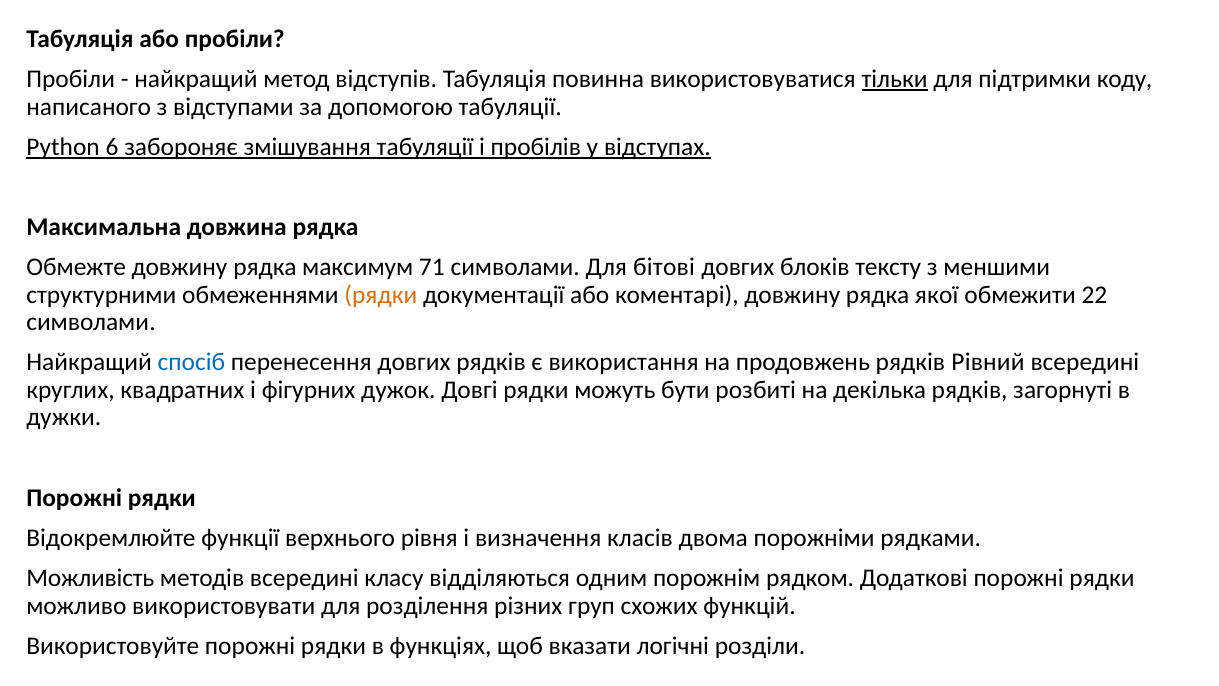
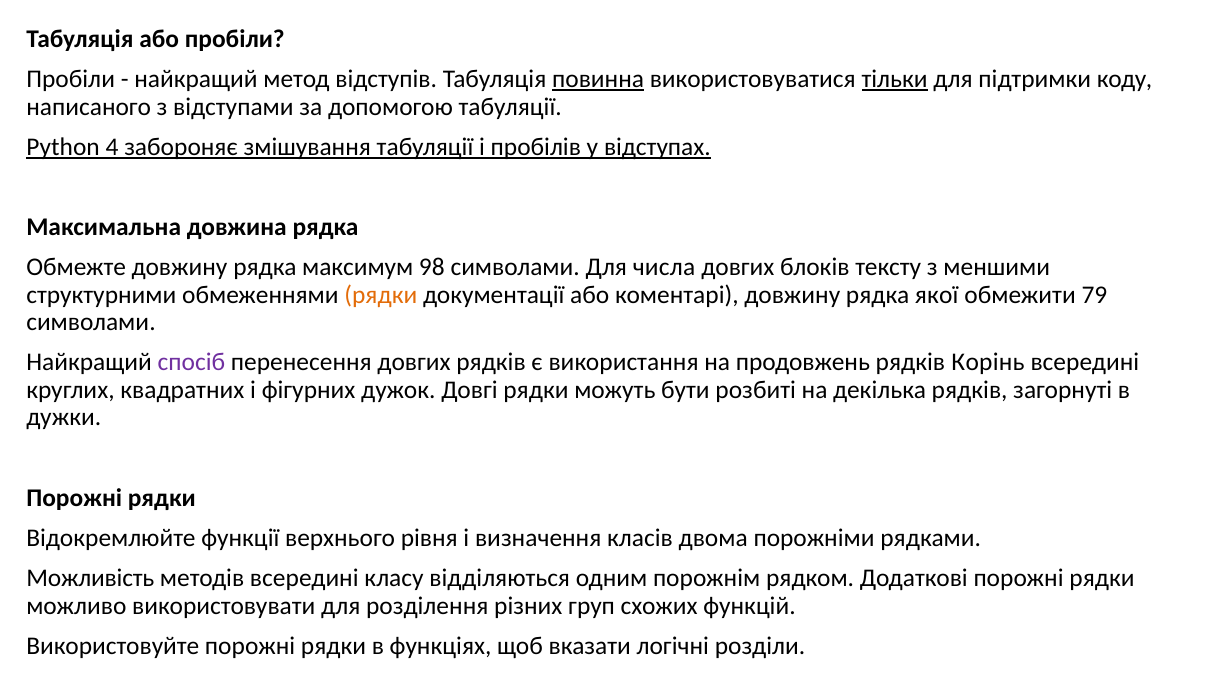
повинна underline: none -> present
6: 6 -> 4
71: 71 -> 98
бітові: бітові -> числа
22: 22 -> 79
спосіб colour: blue -> purple
Рівний: Рівний -> Корінь
